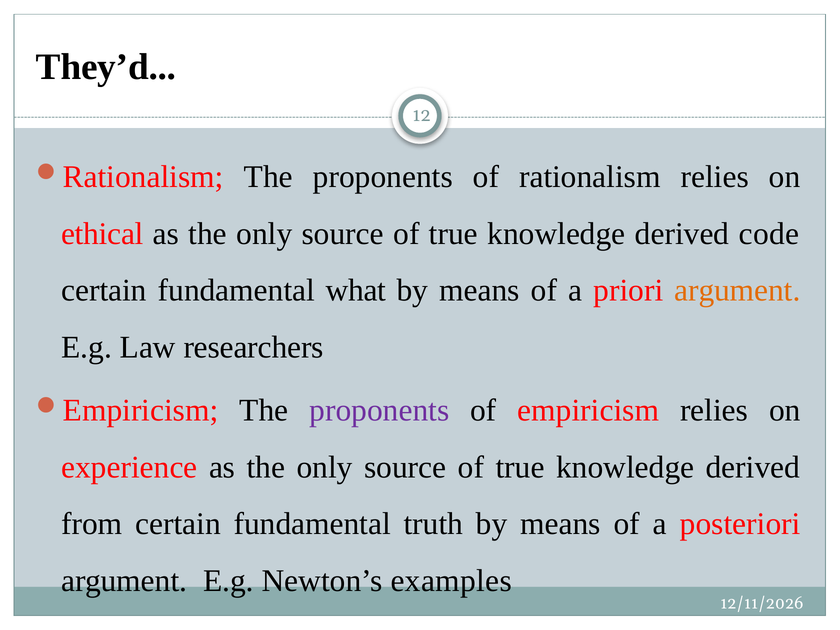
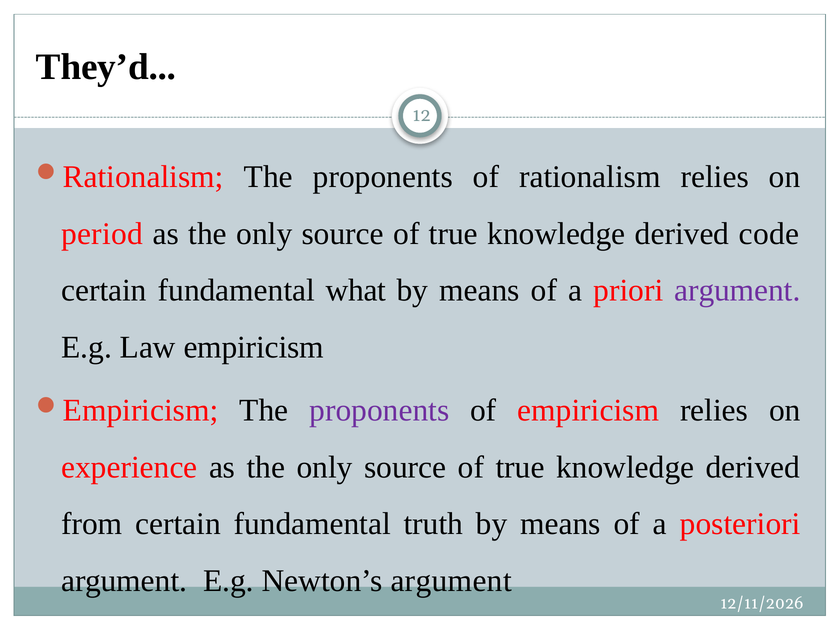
ethical: ethical -> period
argument at (737, 290) colour: orange -> purple
Law researchers: researchers -> empiricism
Newton’s examples: examples -> argument
